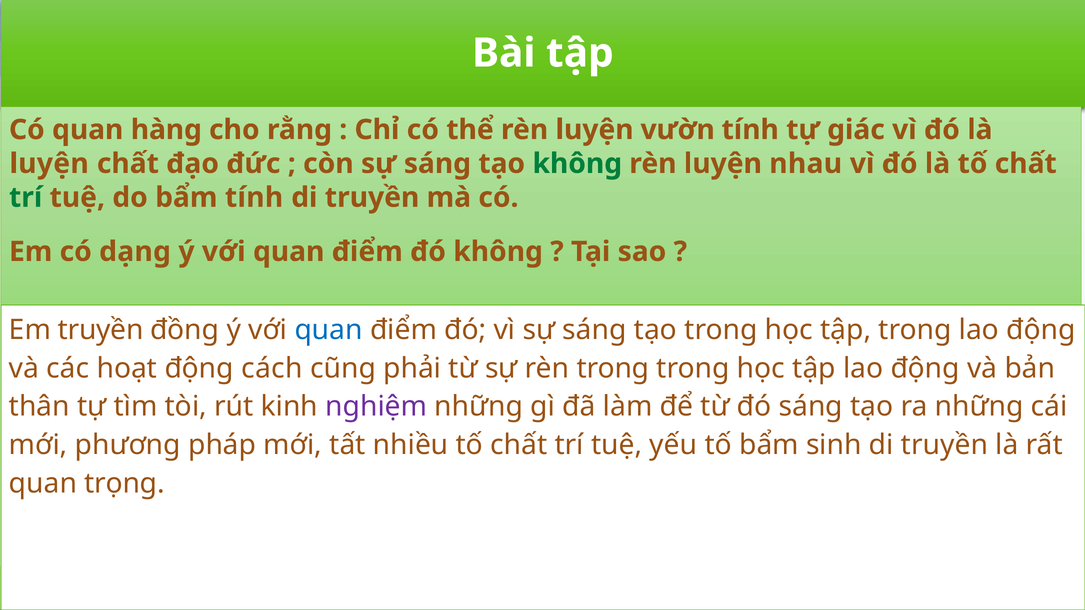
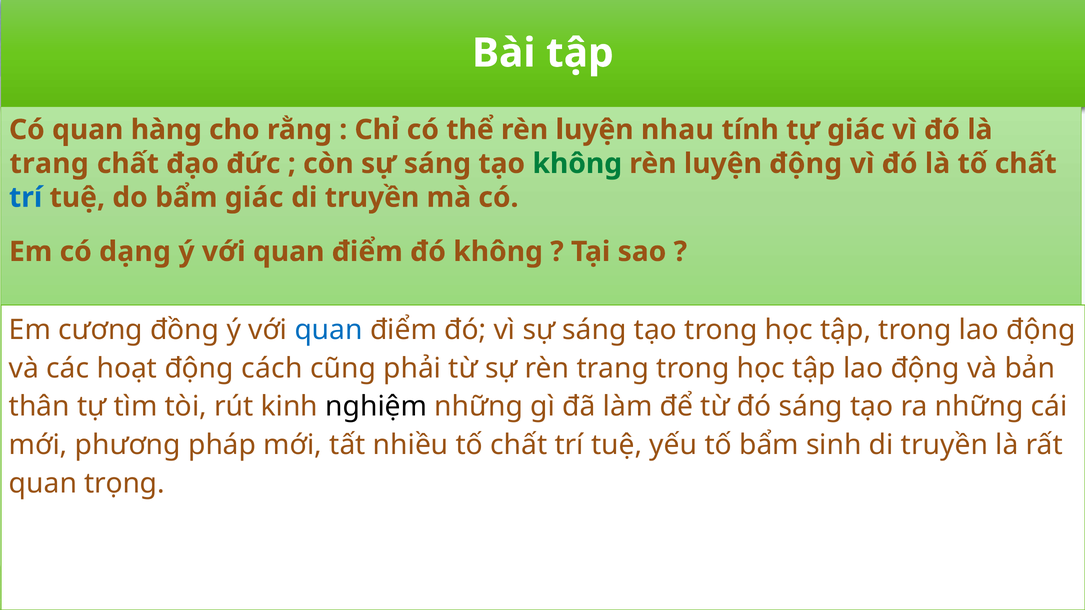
vườn: vườn -> nhau
luyện at (49, 164): luyện -> trang
luyện nhau: nhau -> động
trí at (26, 198) colour: green -> blue
bẩm tính: tính -> giác
Em truyền: truyền -> cương
rèn trong: trong -> trang
nghiệm colour: purple -> black
